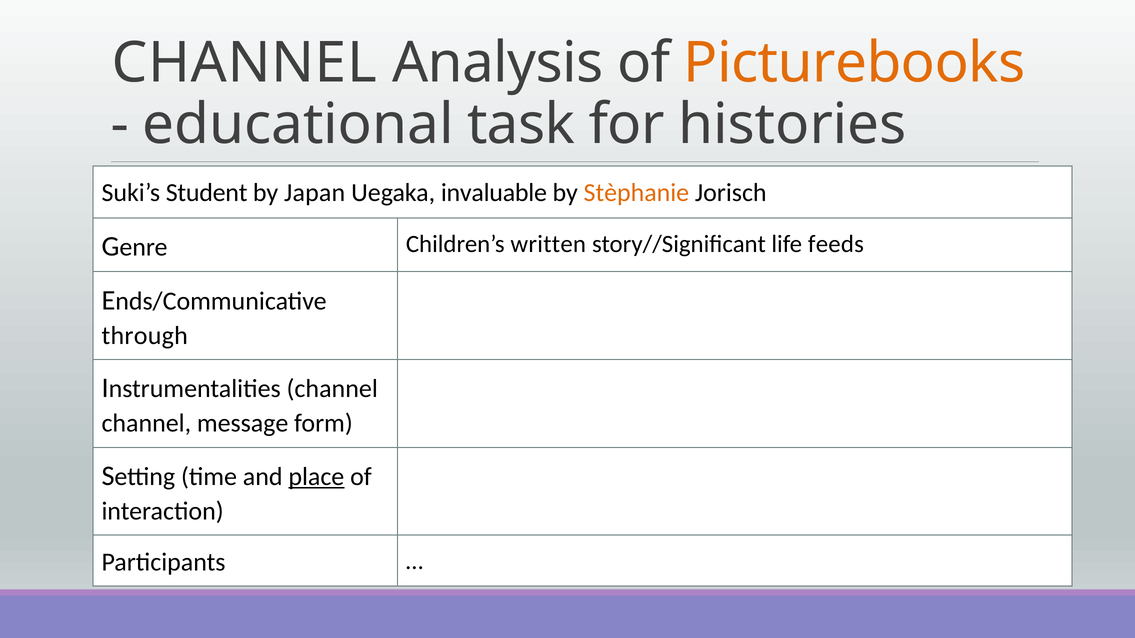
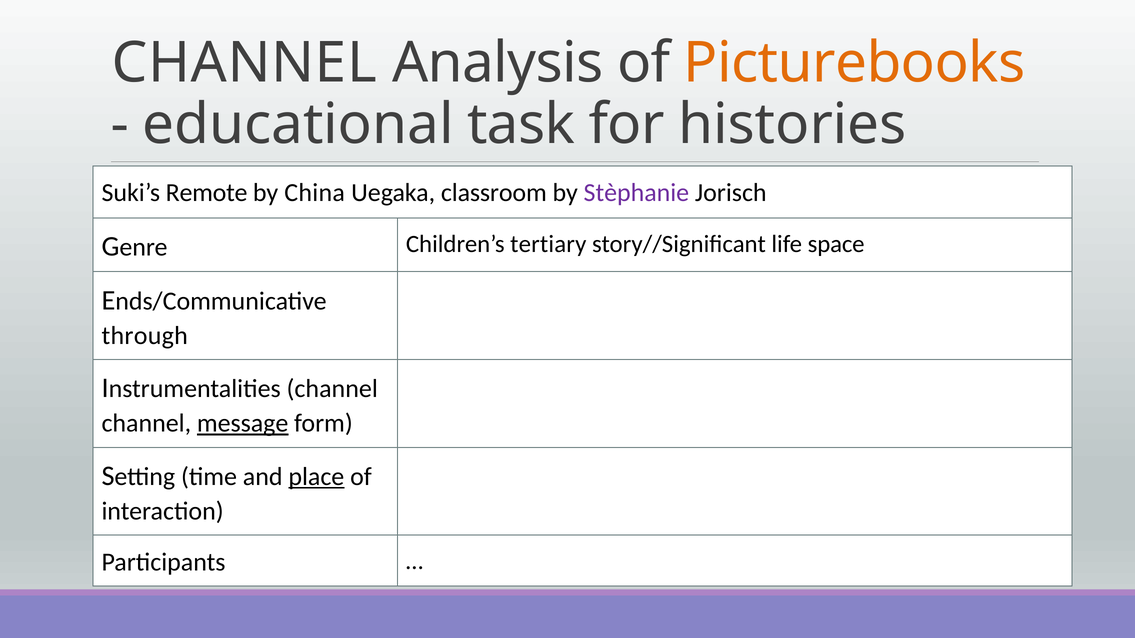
Student: Student -> Remote
Japan: Japan -> China
invaluable: invaluable -> classroom
Stèphanie colour: orange -> purple
written: written -> tertiary
feeds: feeds -> space
message underline: none -> present
